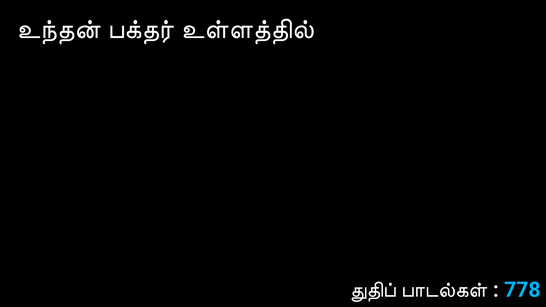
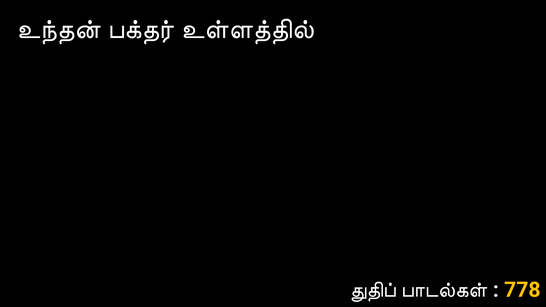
778 colour: light blue -> yellow
